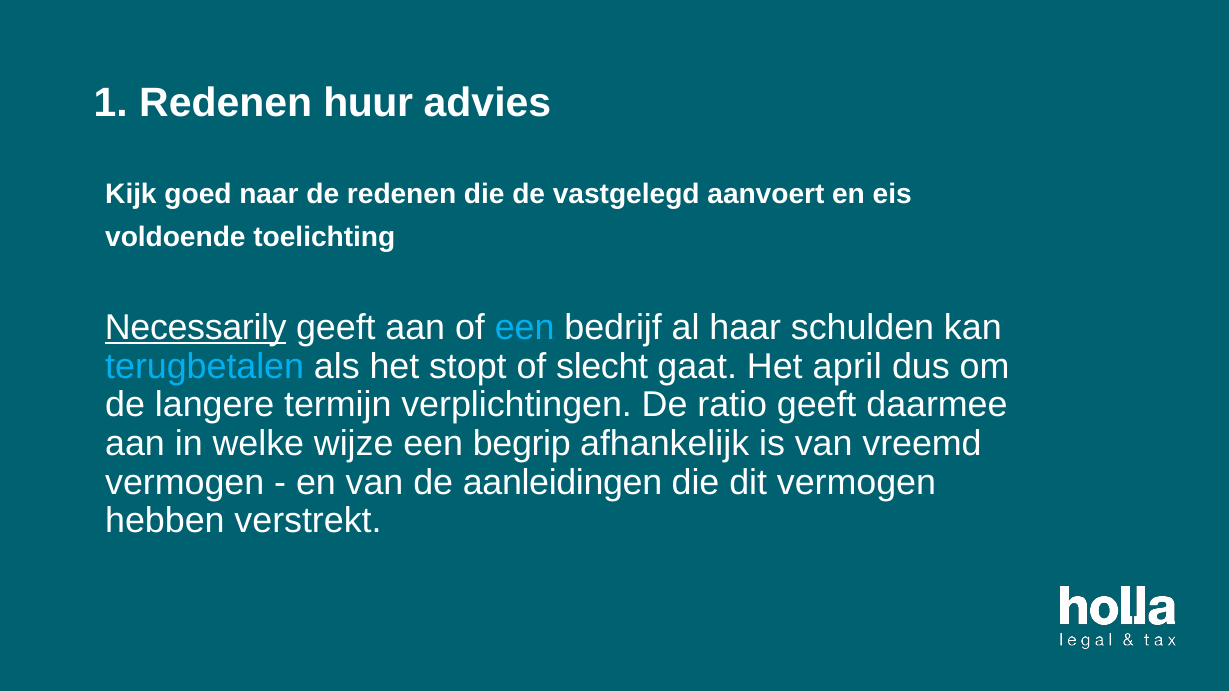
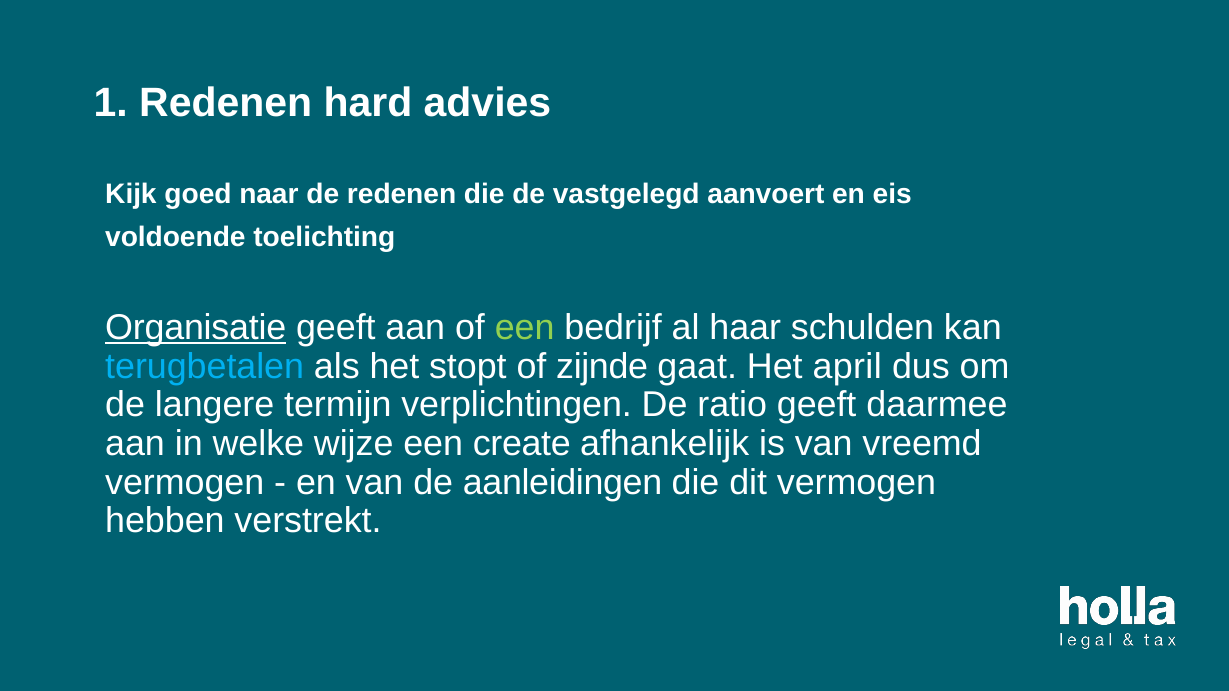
huur: huur -> hard
Necessarily: Necessarily -> Organisatie
een at (525, 328) colour: light blue -> light green
slecht: slecht -> zijnde
begrip: begrip -> create
